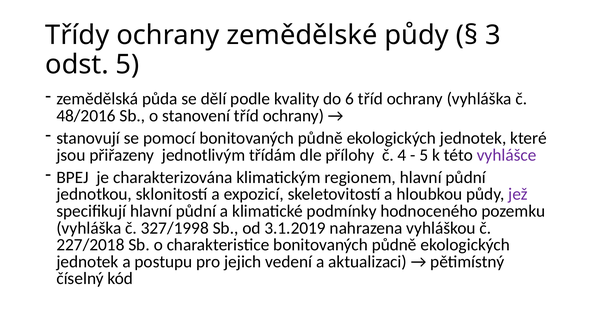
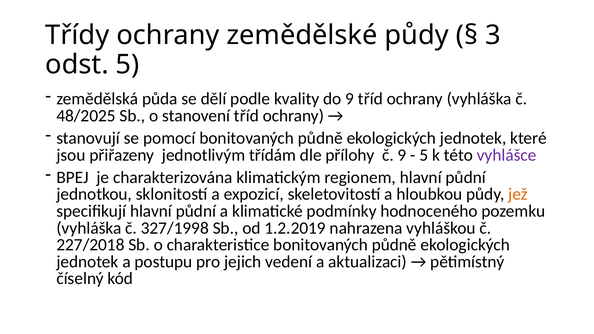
do 6: 6 -> 9
48/2016: 48/2016 -> 48/2025
č 4: 4 -> 9
jež colour: purple -> orange
3.1.2019: 3.1.2019 -> 1.2.2019
